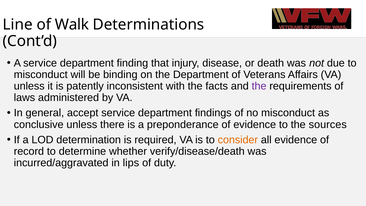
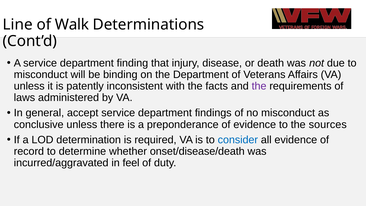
consider colour: orange -> blue
verify/disease/death: verify/disease/death -> onset/disease/death
lips: lips -> feel
